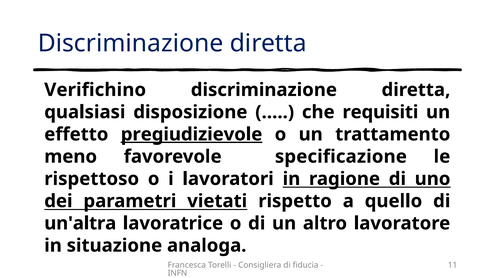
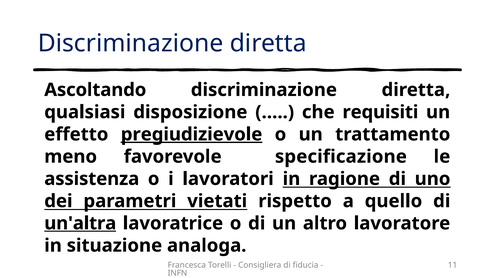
Verifichino: Verifichino -> Ascoltando
rispettoso: rispettoso -> assistenza
un'altra underline: none -> present
